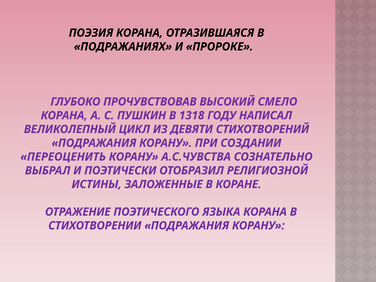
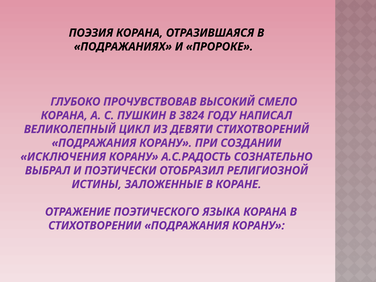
1318: 1318 -> 3824
ПЕРЕОЦЕНИТЬ: ПЕРЕОЦЕНИТЬ -> ИСКЛЮЧЕНИЯ
А.С.ЧУВСТВА: А.С.ЧУВСТВА -> А.С.РАДОСТЬ
